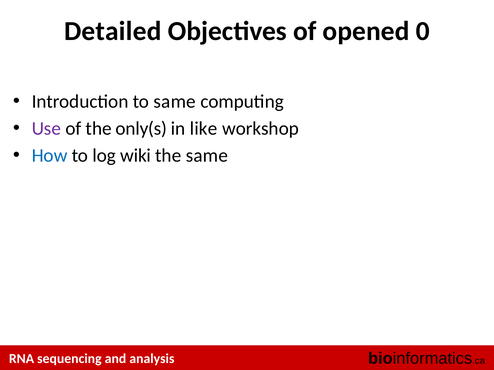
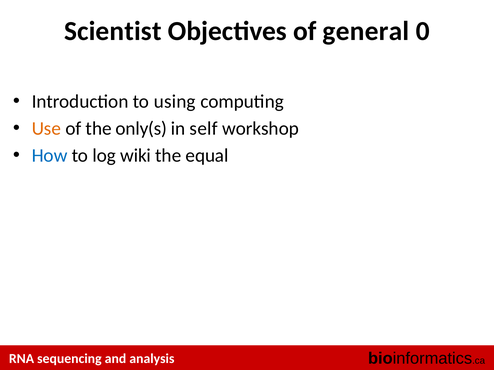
Detailed: Detailed -> Scientist
opened: opened -> general
to same: same -> using
Use colour: purple -> orange
like: like -> self
the same: same -> equal
